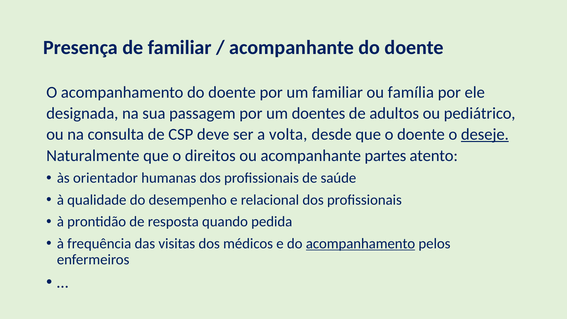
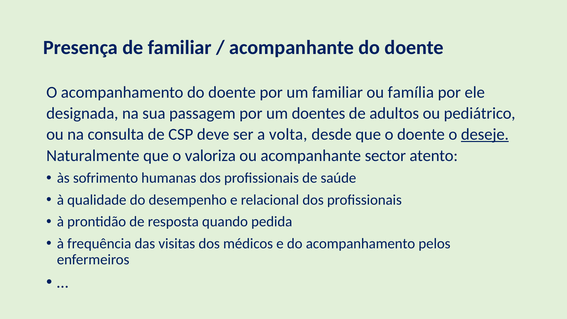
direitos: direitos -> valoriza
partes: partes -> sector
orientador: orientador -> sofrimento
acompanhamento at (361, 244) underline: present -> none
